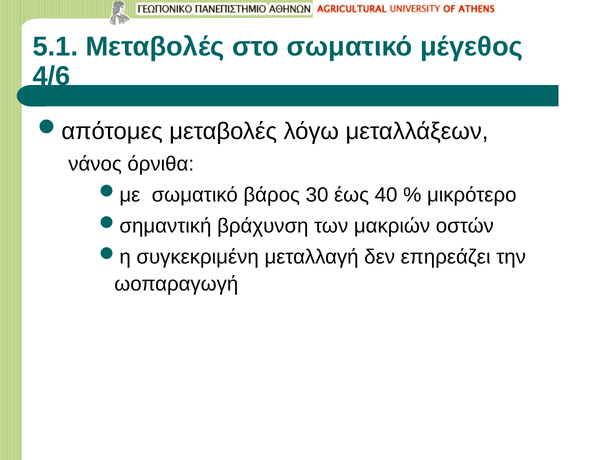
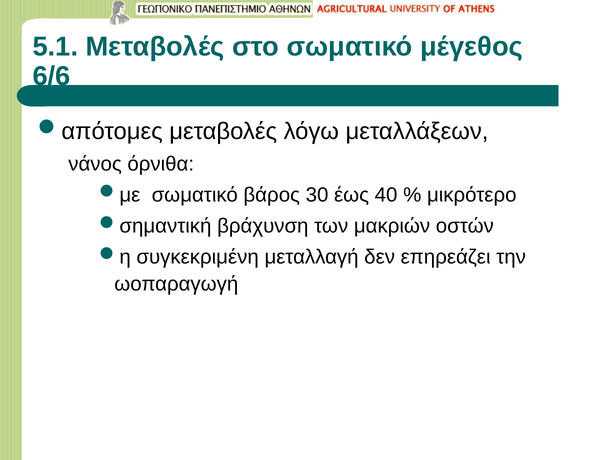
4/6: 4/6 -> 6/6
